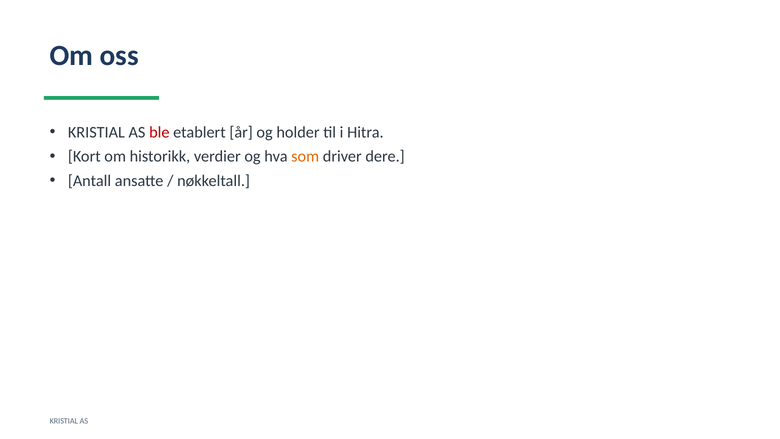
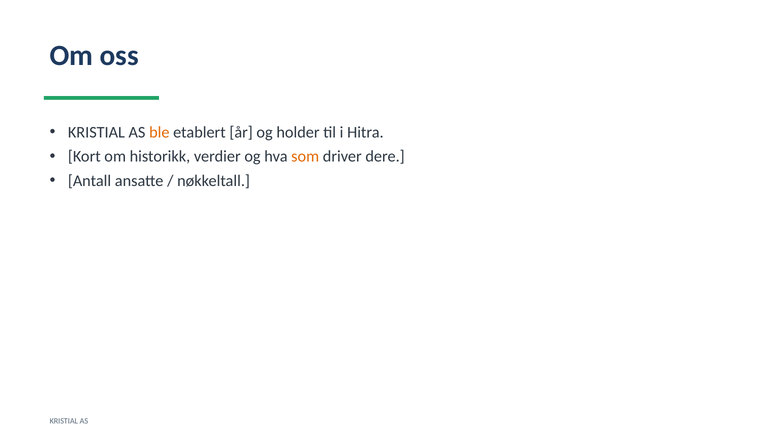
ble colour: red -> orange
